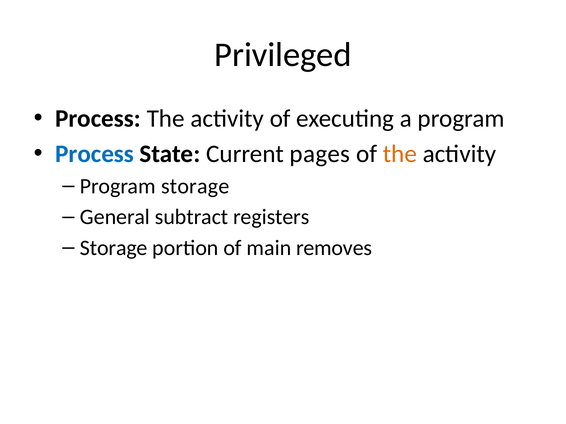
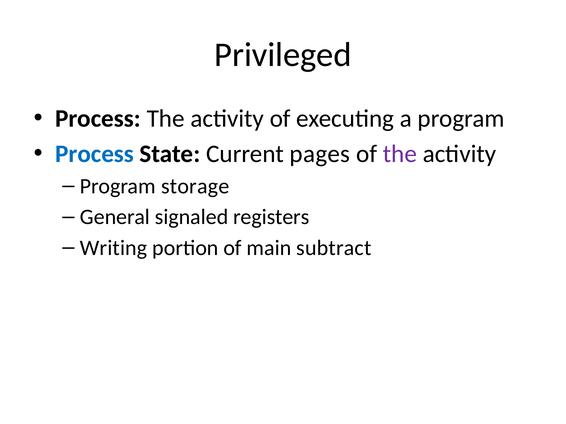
the at (400, 154) colour: orange -> purple
subtract: subtract -> signaled
Storage at (114, 248): Storage -> Writing
removes: removes -> subtract
